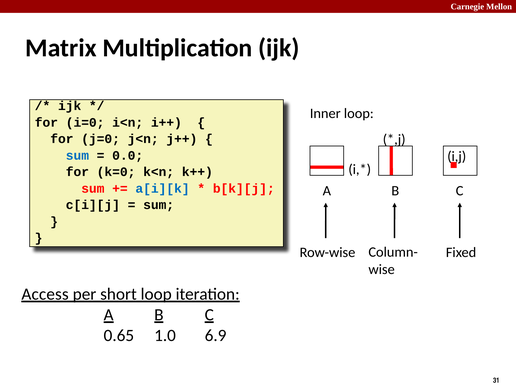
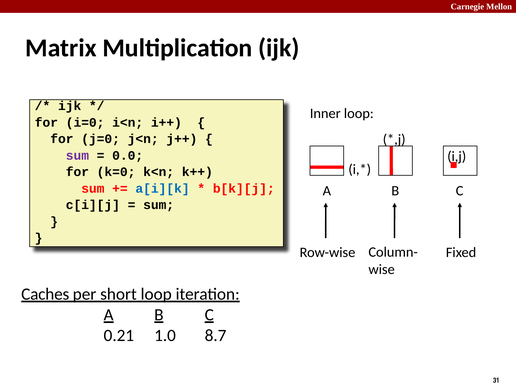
sum at (77, 155) colour: blue -> purple
Access: Access -> Caches
0.65: 0.65 -> 0.21
6.9: 6.9 -> 8.7
